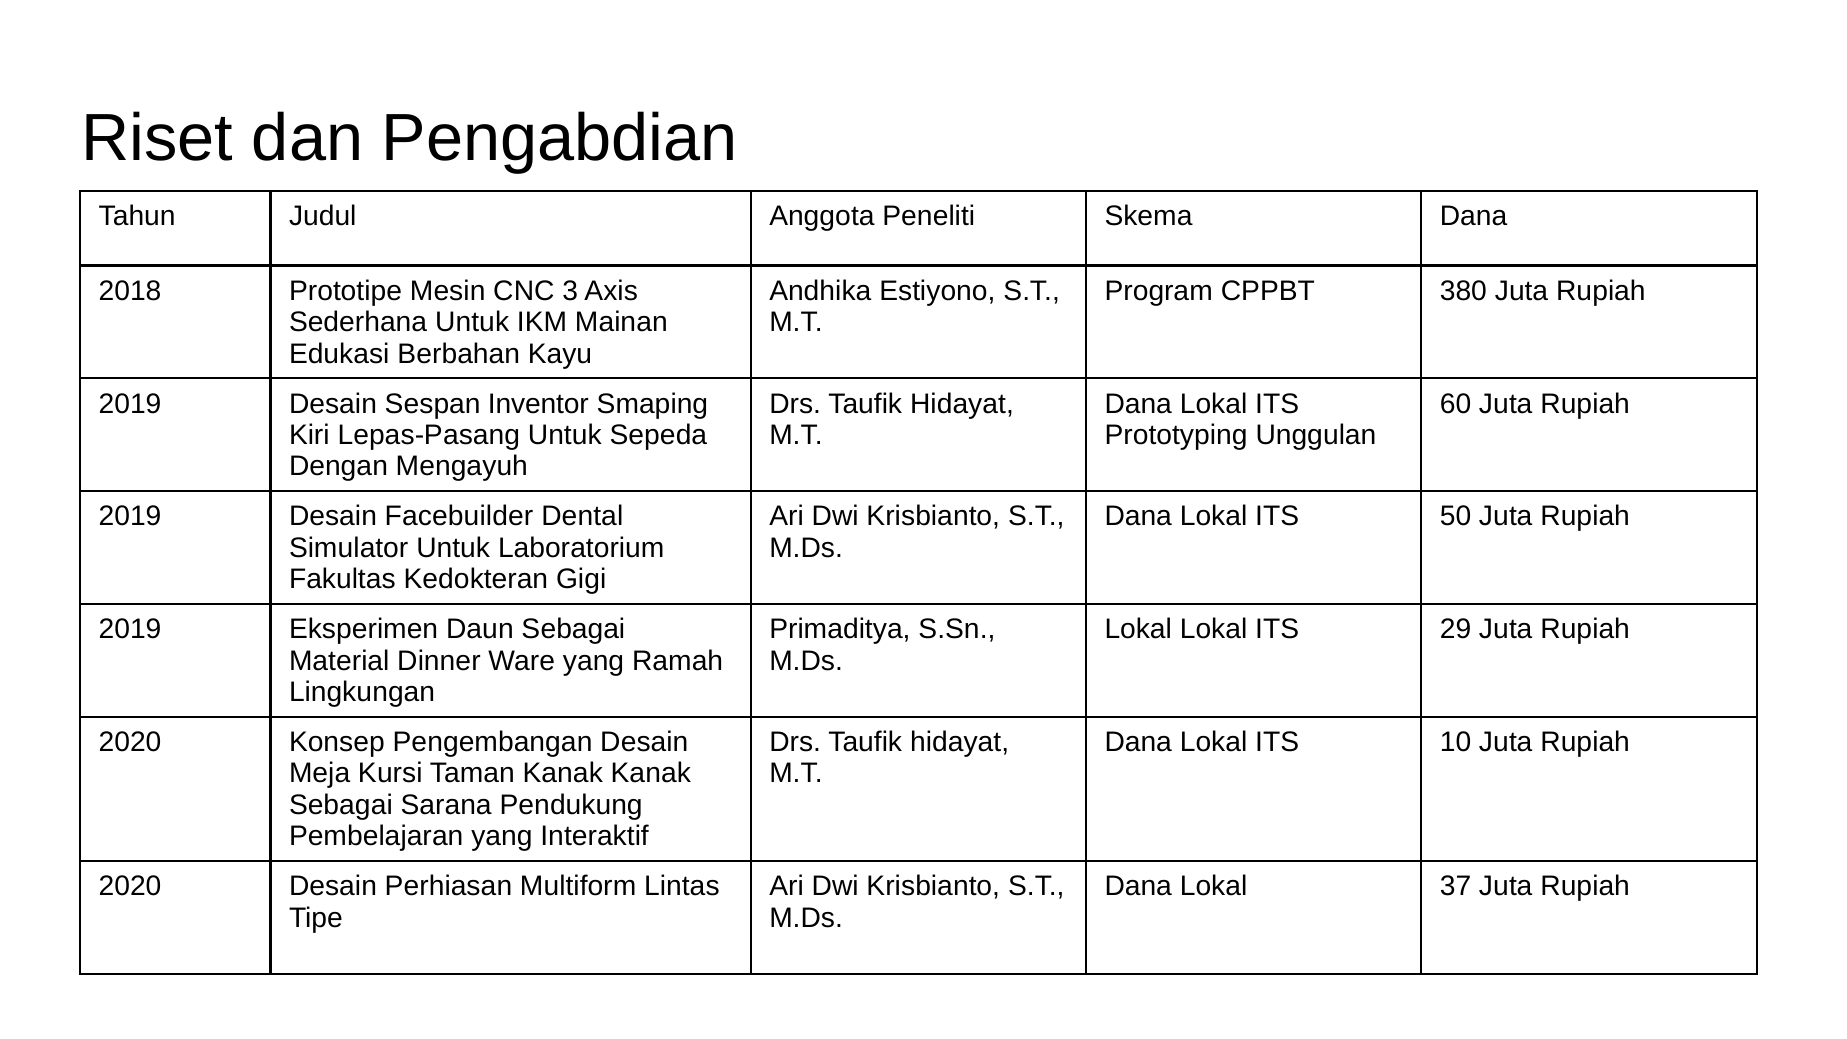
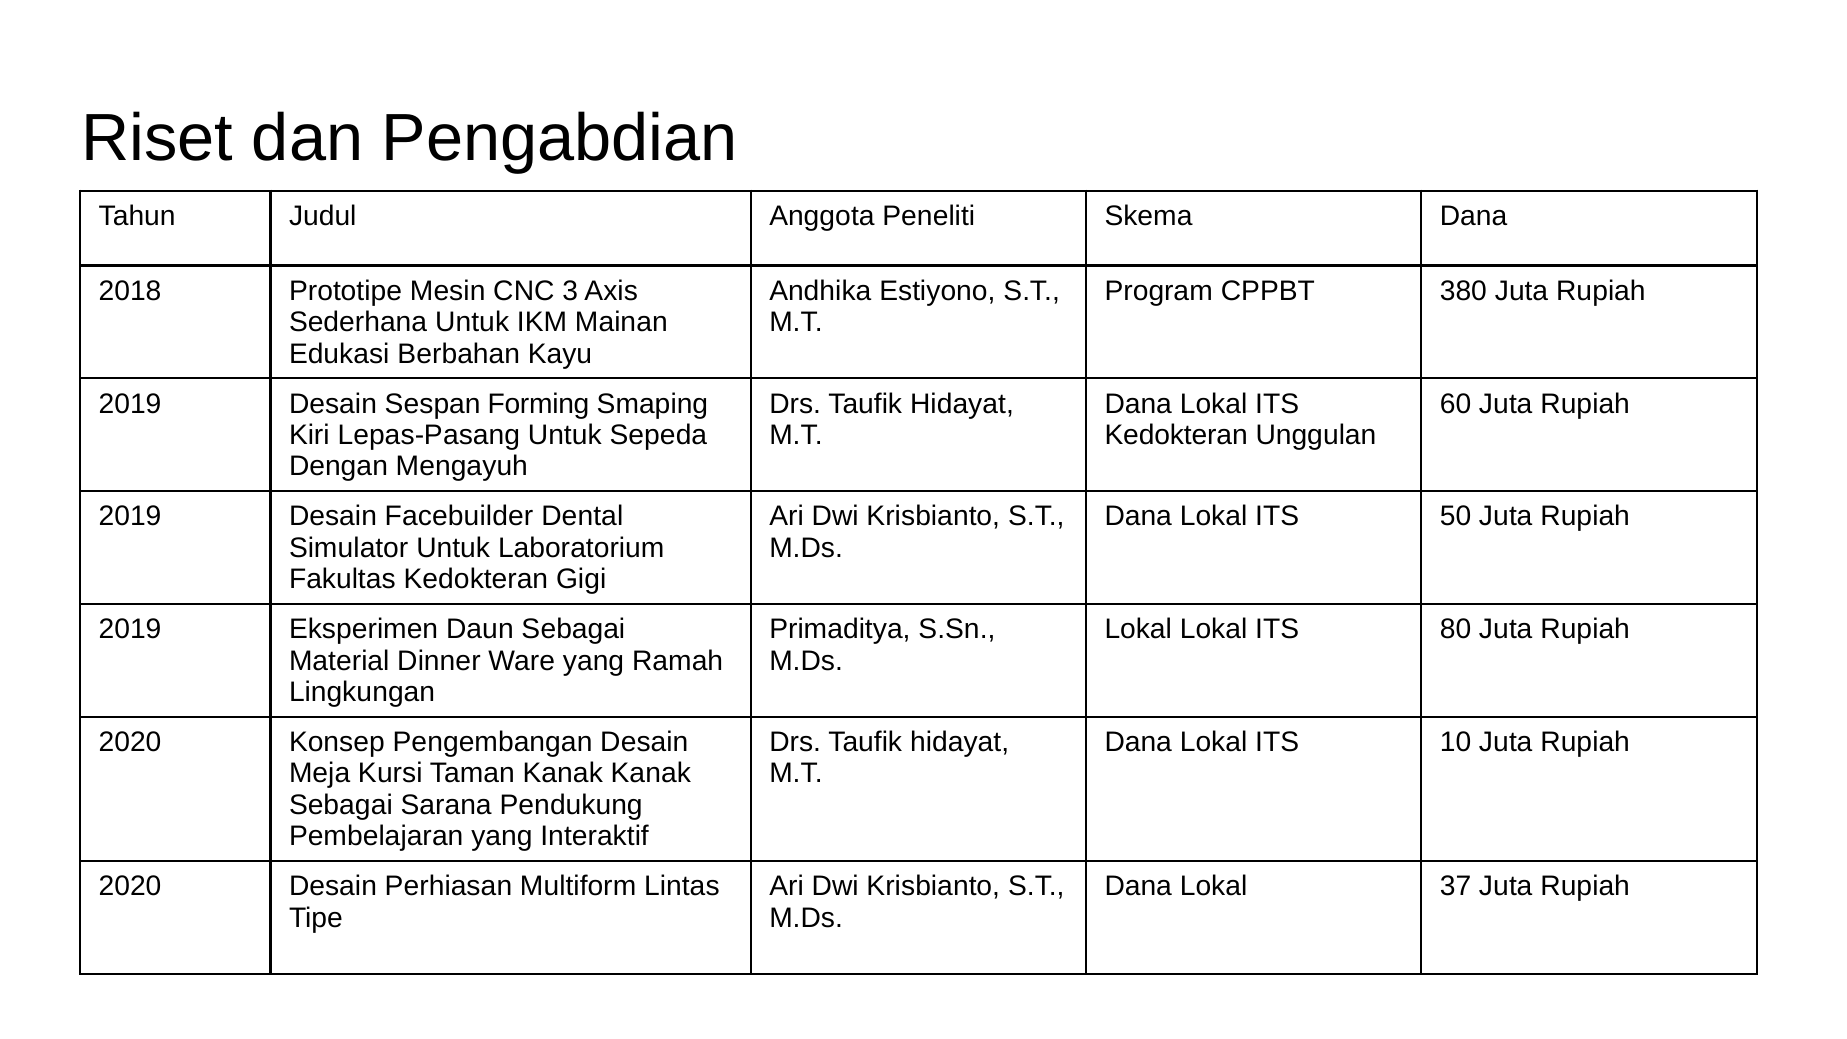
Inventor: Inventor -> Forming
Prototyping at (1176, 435): Prototyping -> Kedokteran
29: 29 -> 80
